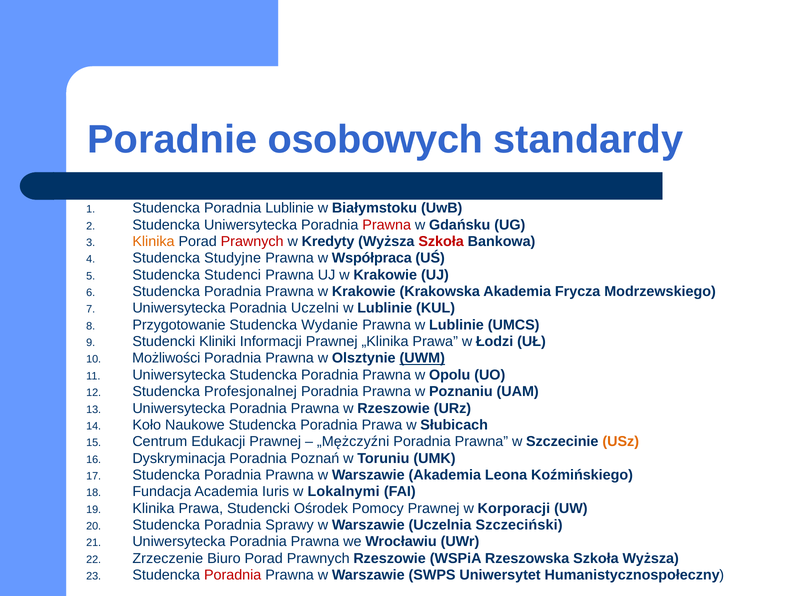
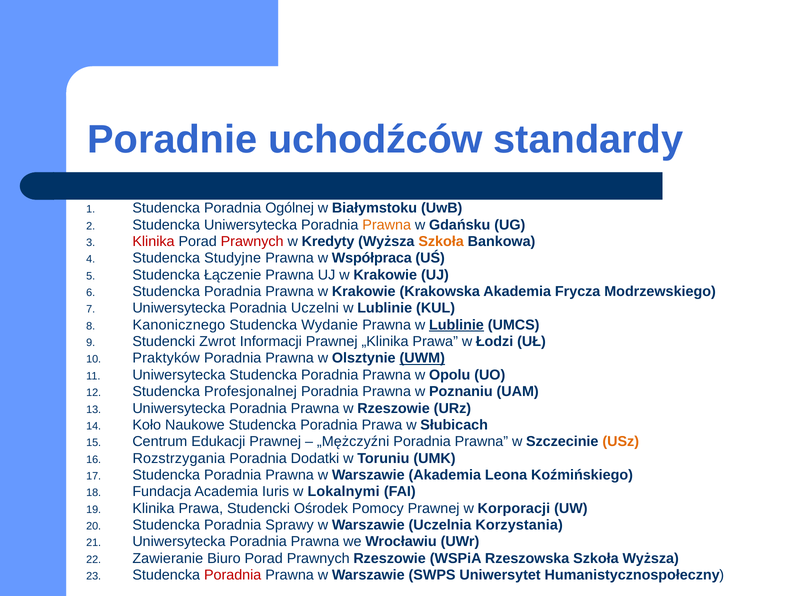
osobowych: osobowych -> uchodźców
Poradnia Lublinie: Lublinie -> Ogólnej
Prawna at (387, 225) colour: red -> orange
Klinika at (153, 242) colour: orange -> red
Szkoła at (441, 242) colour: red -> orange
Studenci: Studenci -> Łączenie
Przygotowanie: Przygotowanie -> Kanonicznego
Lublinie at (456, 325) underline: none -> present
Kliniki: Kliniki -> Zwrot
Możliwości: Możliwości -> Praktyków
Dyskryminacja: Dyskryminacja -> Rozstrzygania
Poznań: Poznań -> Dodatki
Szczeciński: Szczeciński -> Korzystania
Zrzeczenie: Zrzeczenie -> Zawieranie
